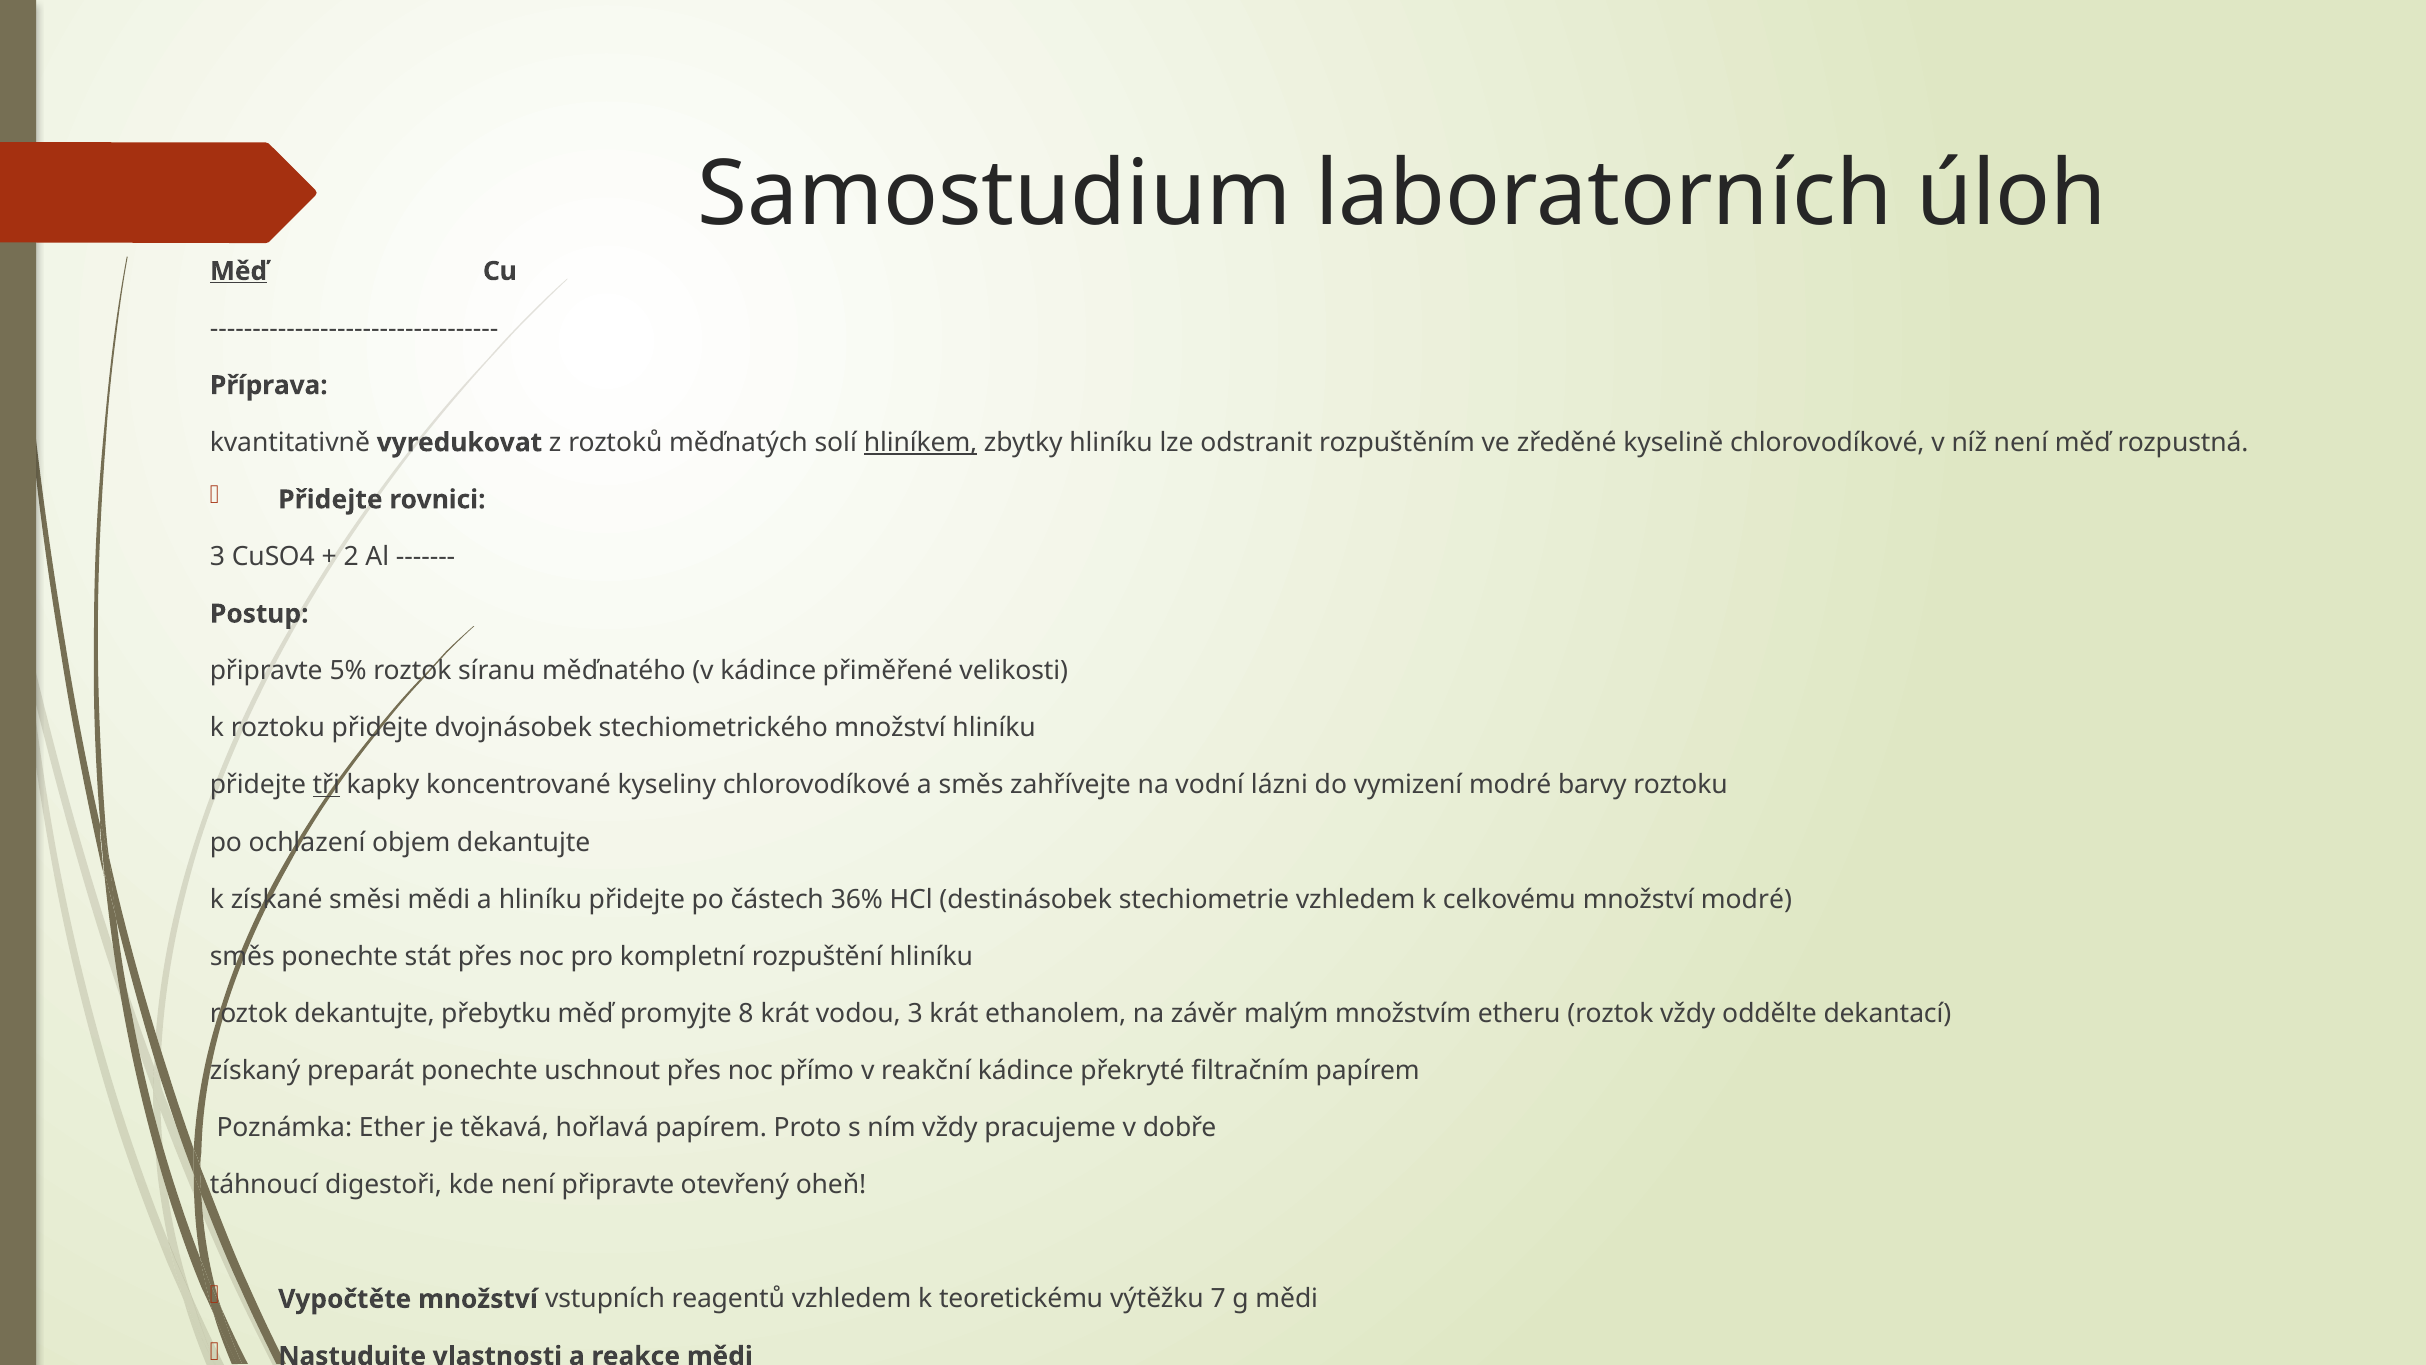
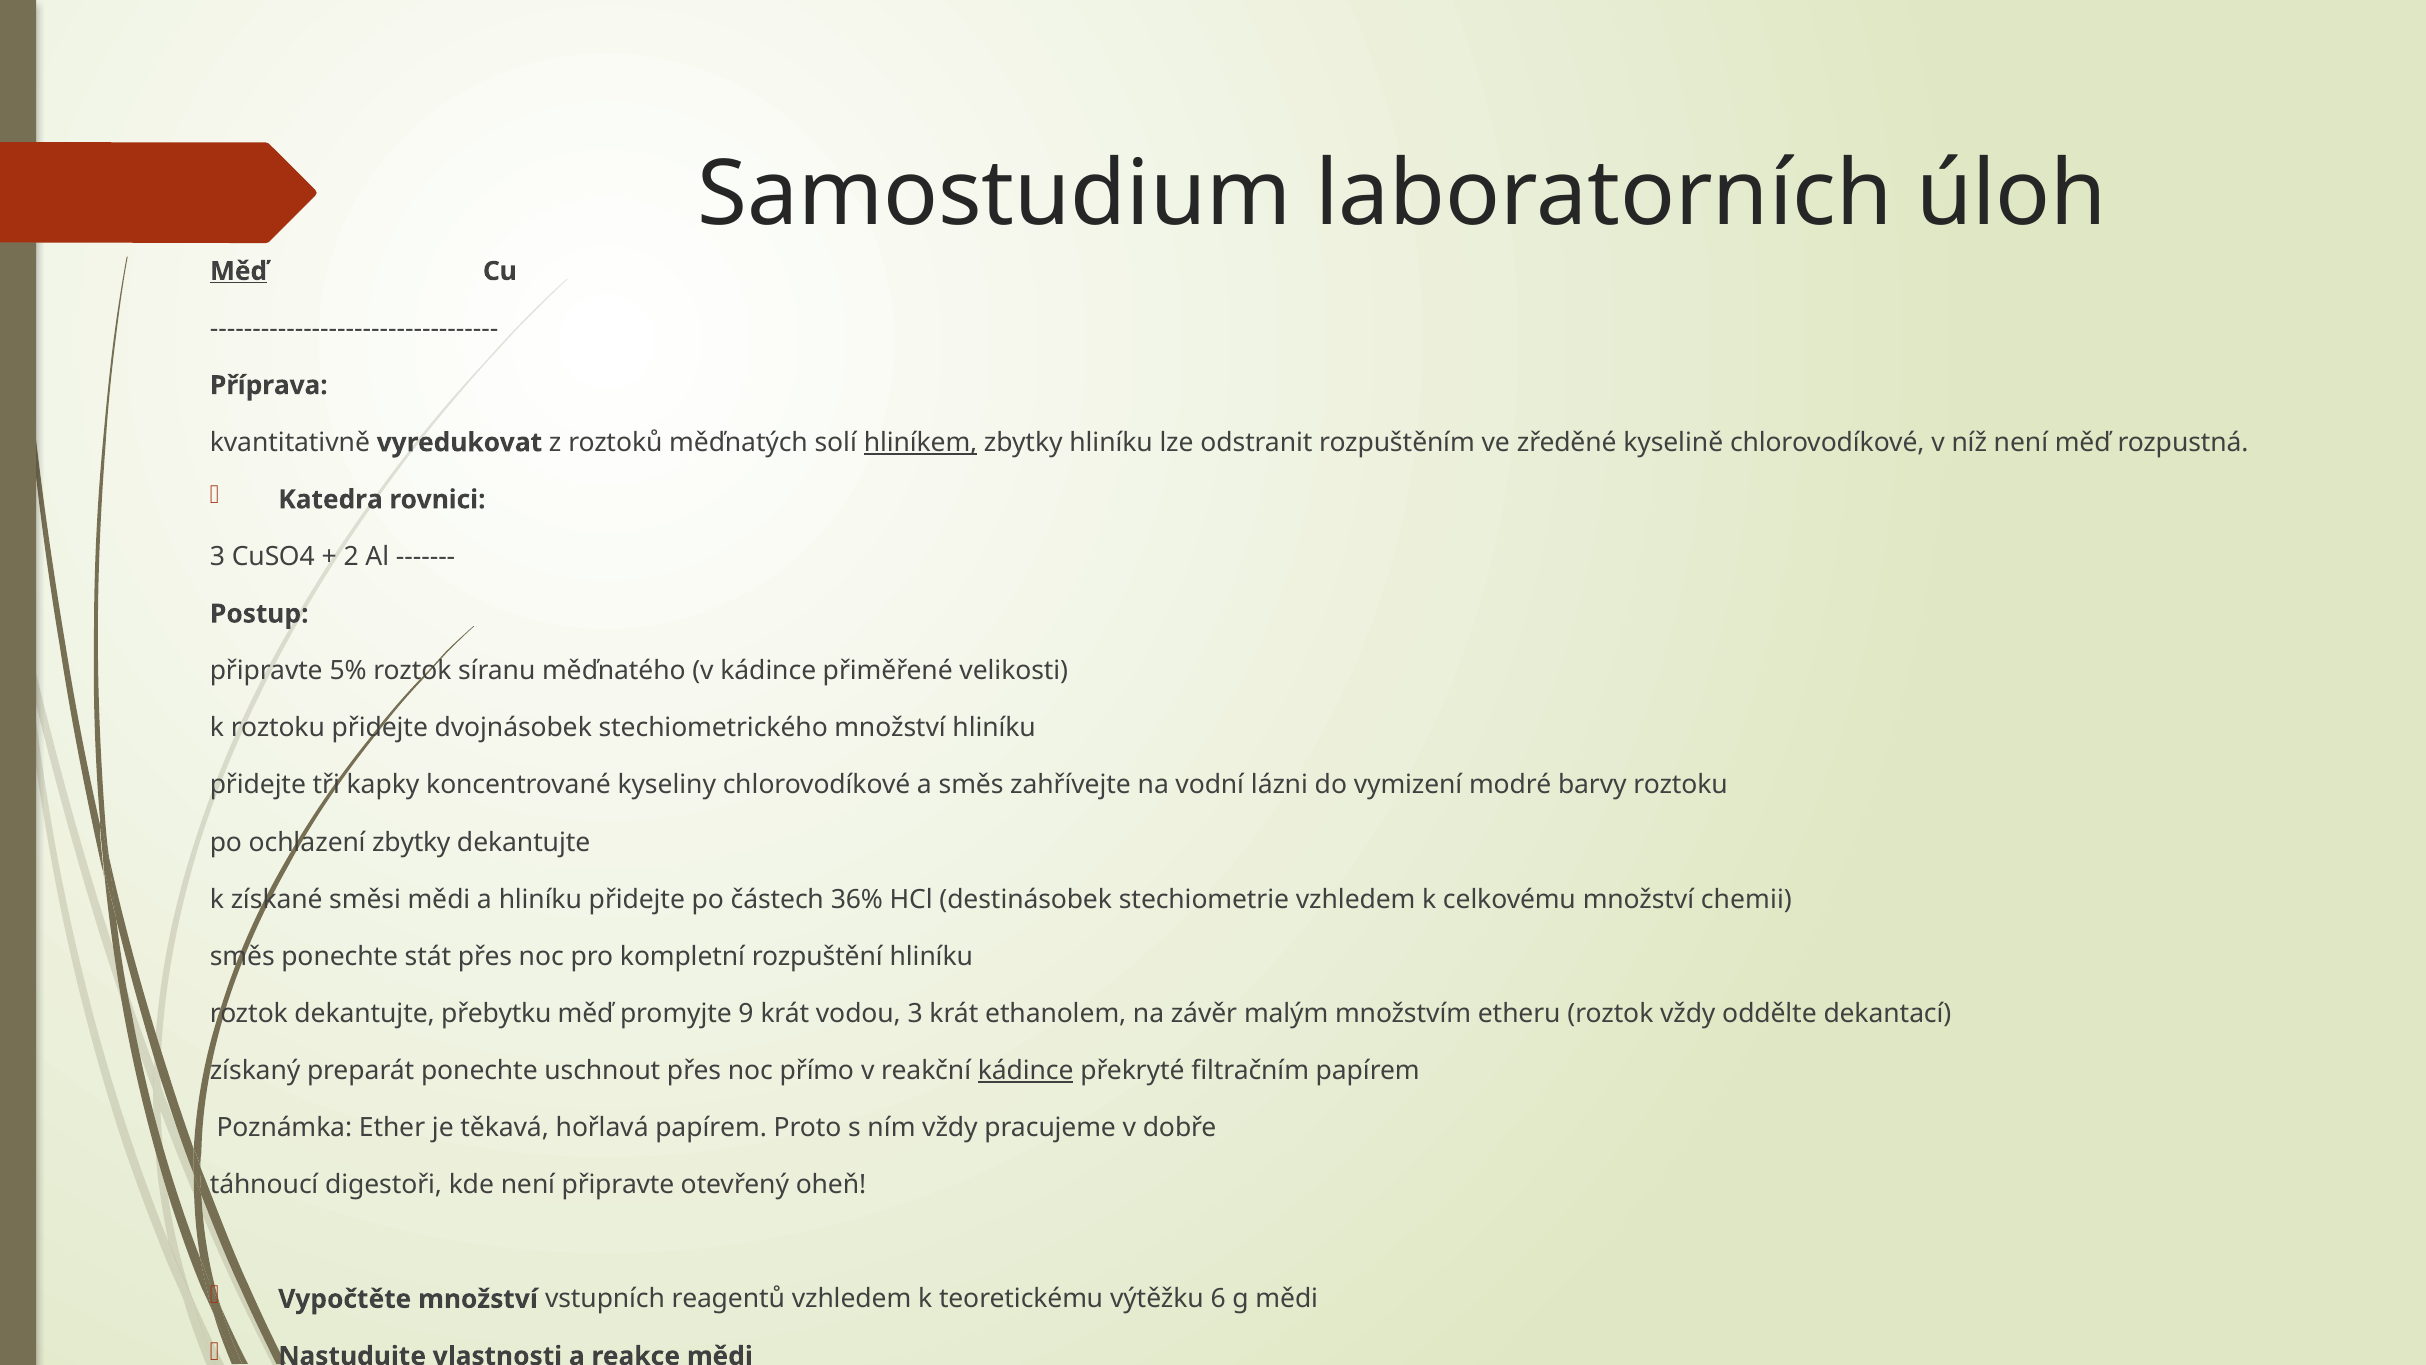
Přidejte at (330, 499): Přidejte -> Katedra
tři underline: present -> none
ochlazení objem: objem -> zbytky
množství modré: modré -> chemii
8: 8 -> 9
kádince at (1026, 1070) underline: none -> present
7: 7 -> 6
